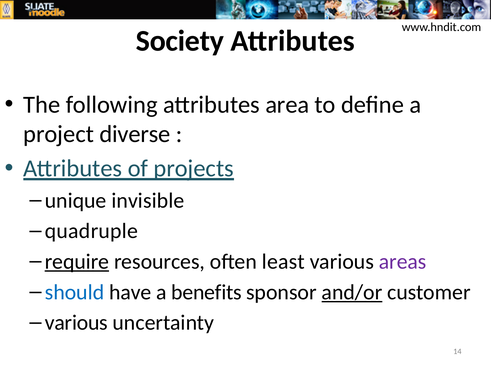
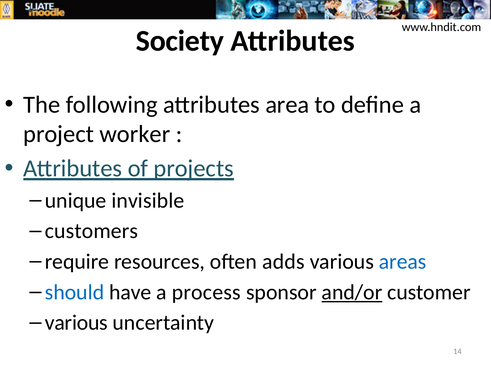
diverse: diverse -> worker
quadruple: quadruple -> customers
require underline: present -> none
least: least -> adds
areas colour: purple -> blue
benefits: benefits -> process
